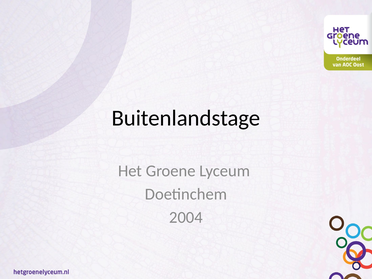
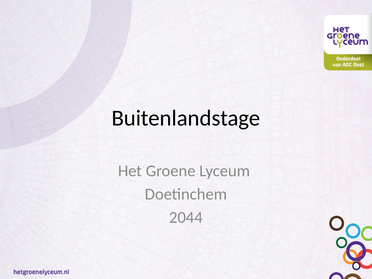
2004: 2004 -> 2044
